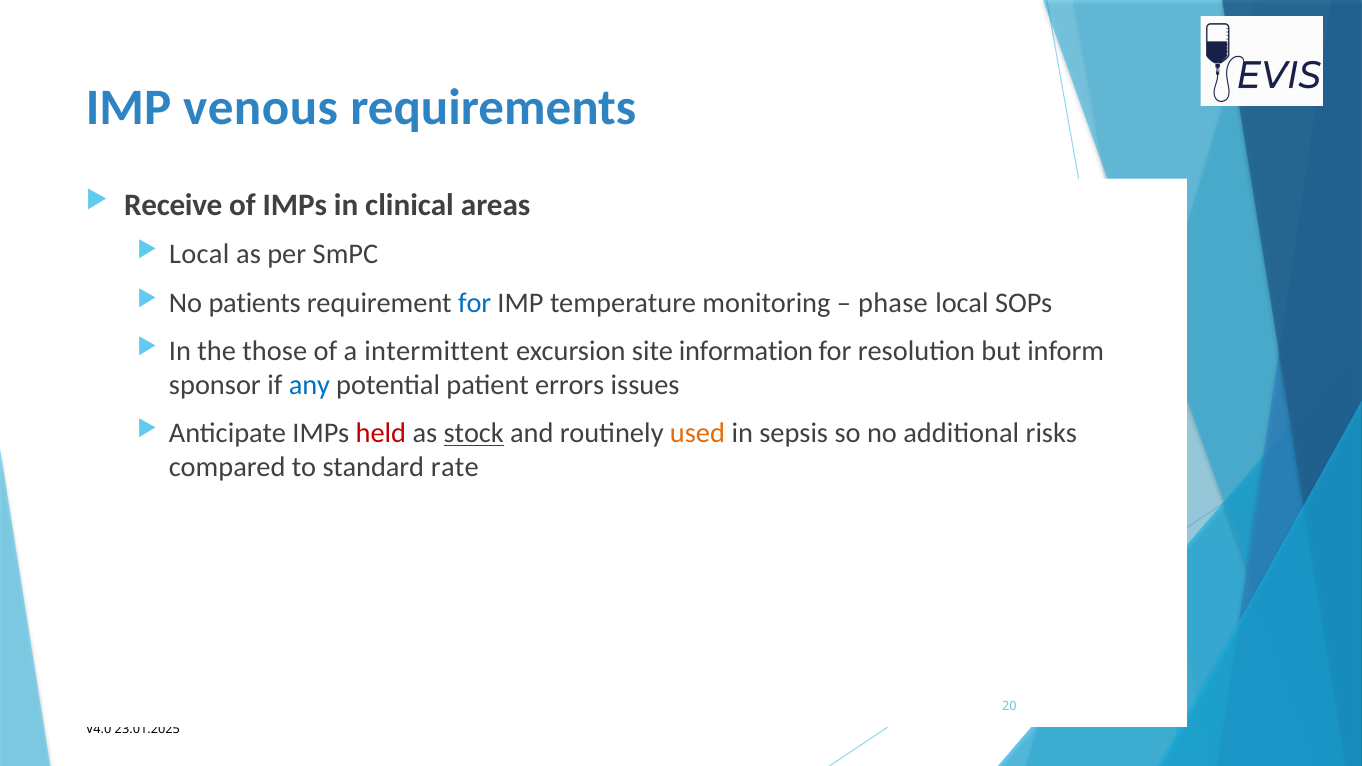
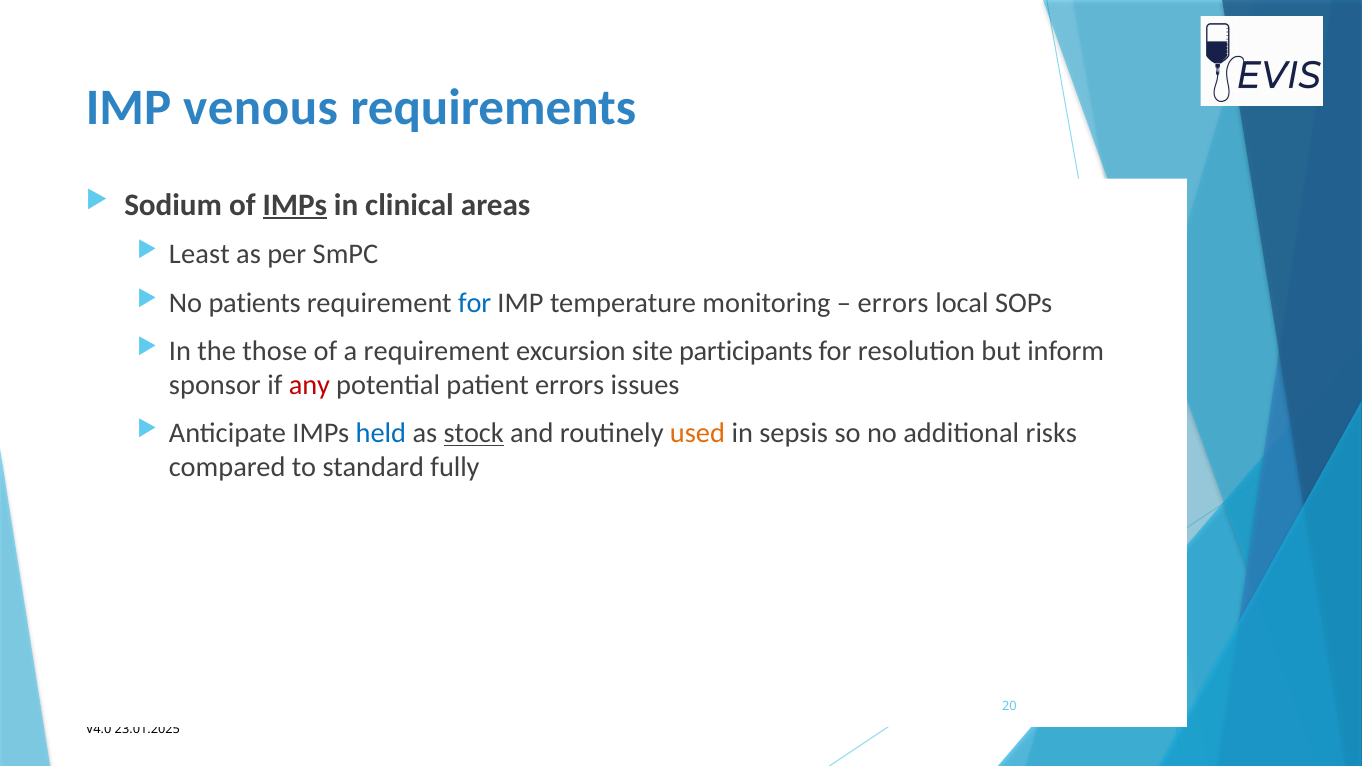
Receive: Receive -> Sodium
IMPs at (295, 205) underline: none -> present
Local at (199, 255): Local -> Least
phase at (893, 303): phase -> errors
a intermittent: intermittent -> requirement
information: information -> participants
any colour: blue -> red
held colour: red -> blue
rate: rate -> fully
